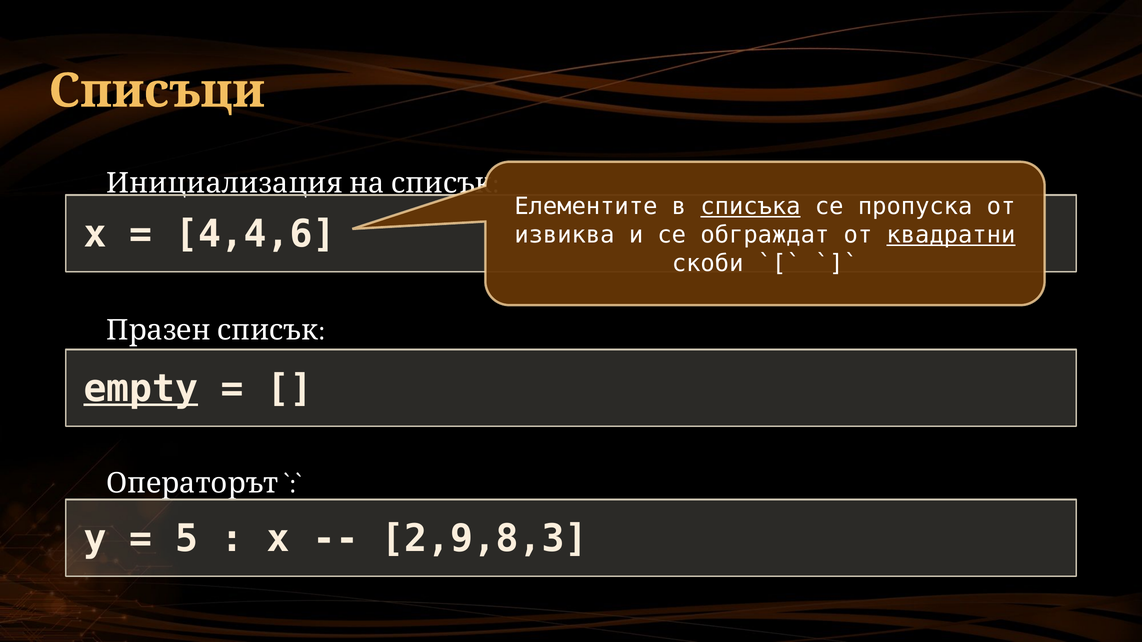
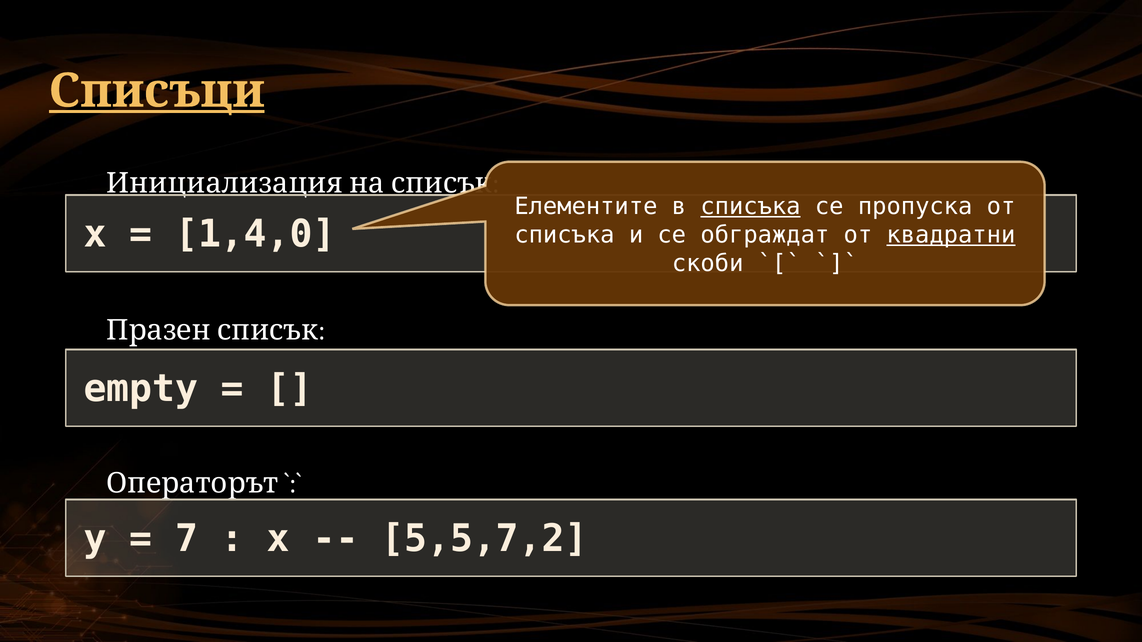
Списъци underline: none -> present
4,4,6: 4,4,6 -> 1,4,0
извиква at (564, 235): извиква -> списъка
empty underline: present -> none
5: 5 -> 7
2,9,8,3: 2,9,8,3 -> 5,5,7,2
